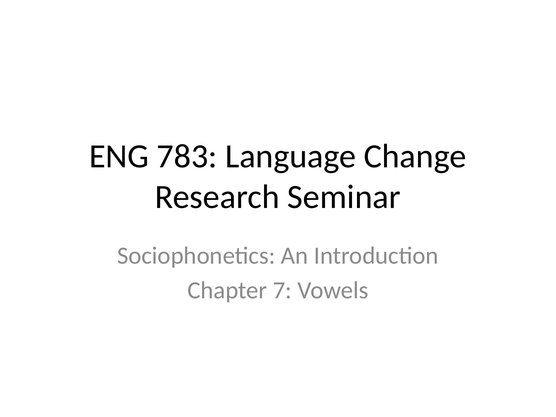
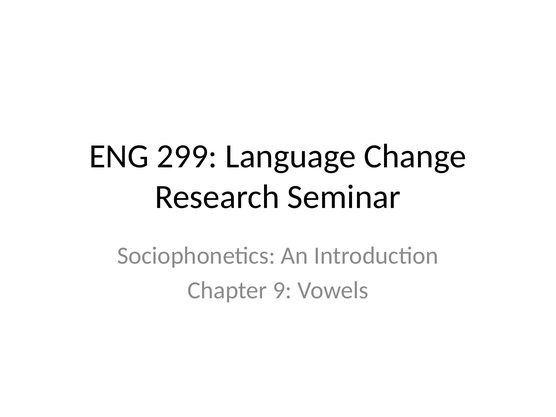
783: 783 -> 299
7: 7 -> 9
